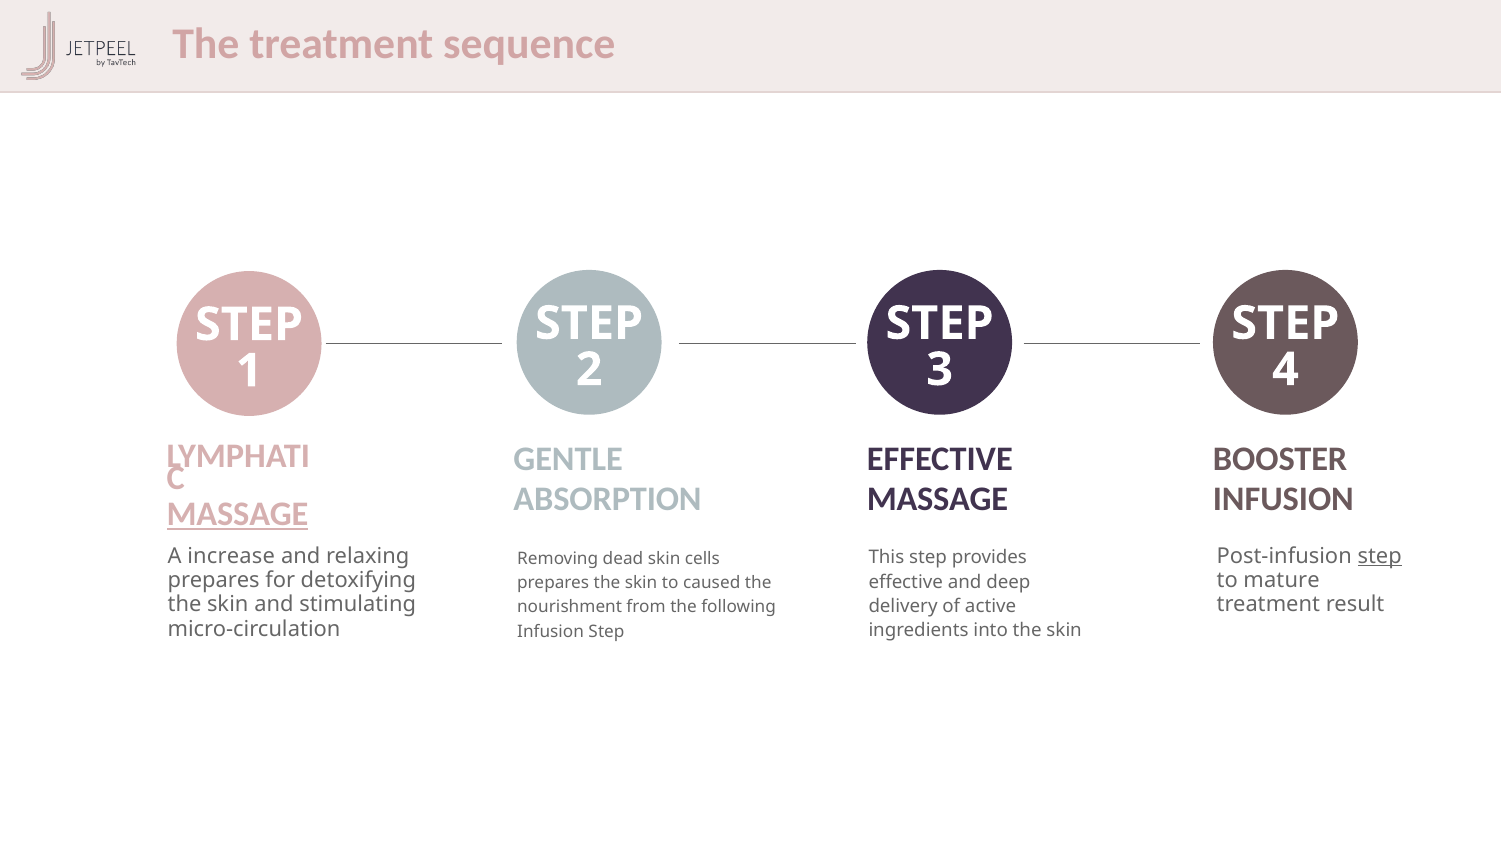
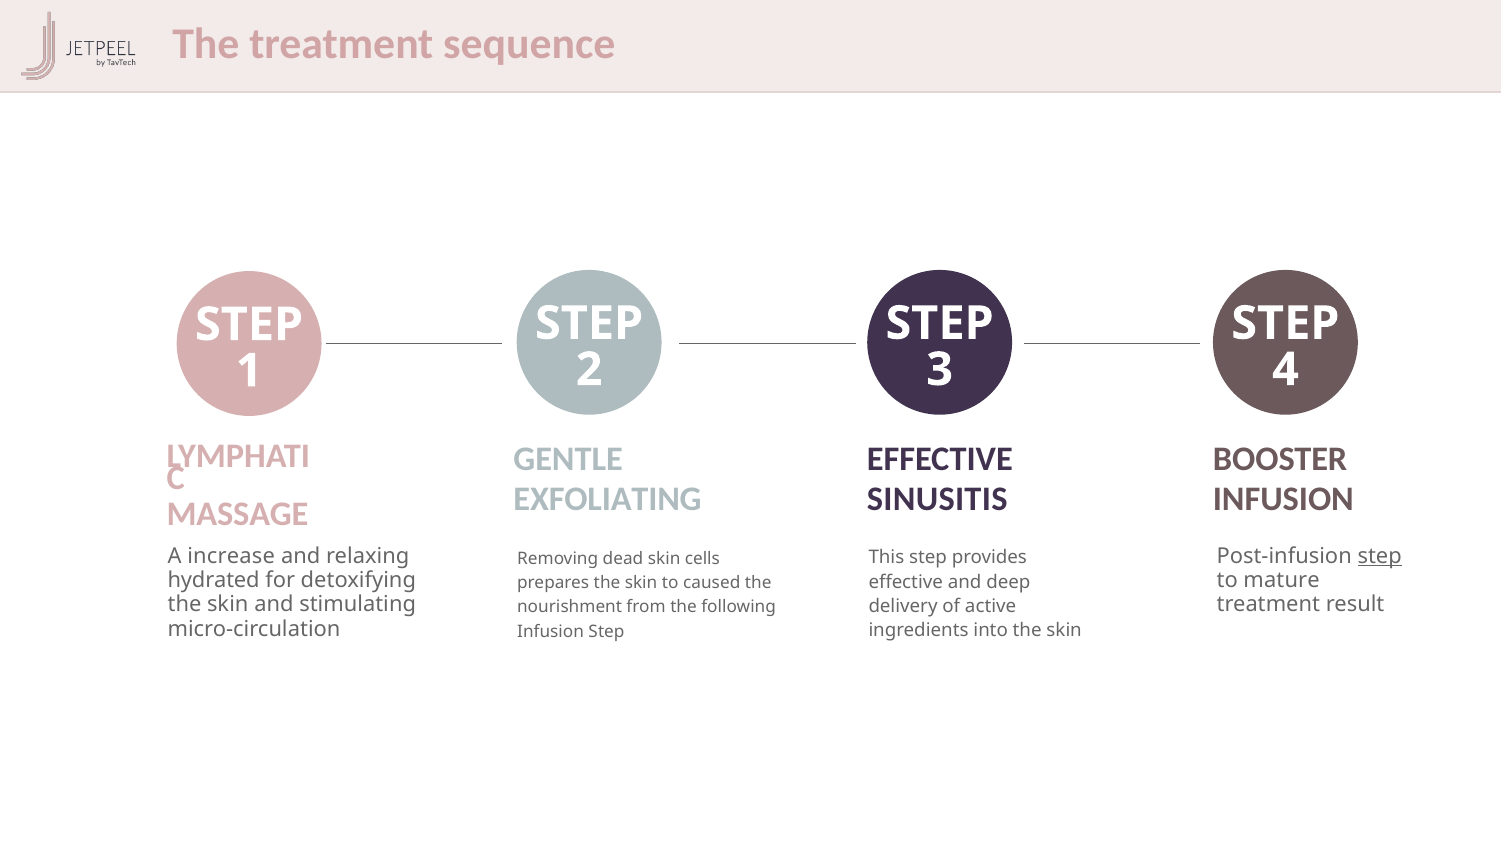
ABSORPTION: ABSORPTION -> EXFOLIATING
MASSAGE at (937, 499): MASSAGE -> SINUSITIS
MASSAGE at (237, 515) underline: present -> none
prepares at (214, 580): prepares -> hydrated
